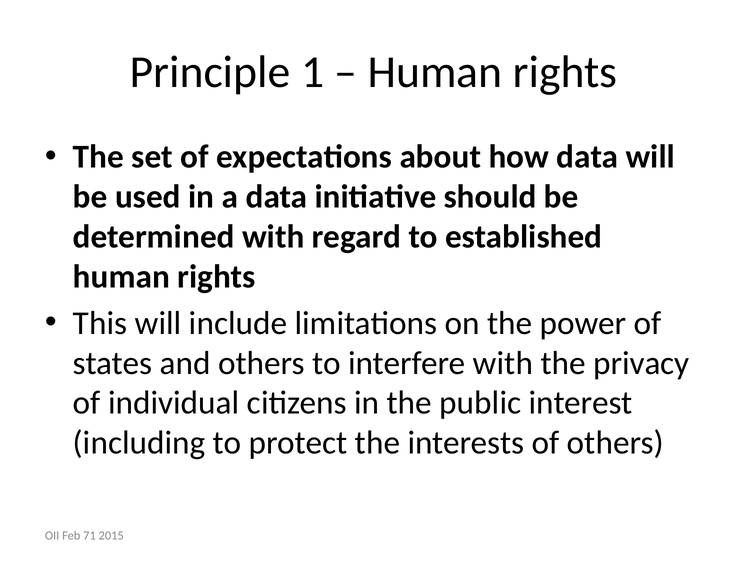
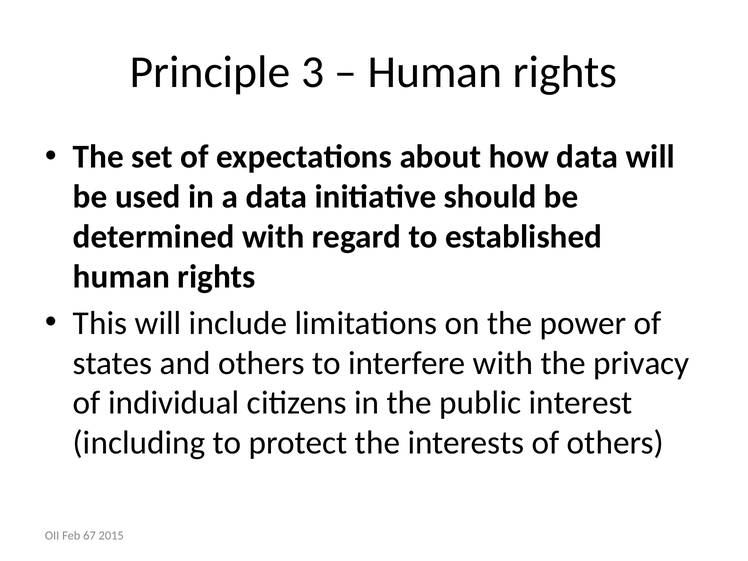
1: 1 -> 3
71: 71 -> 67
